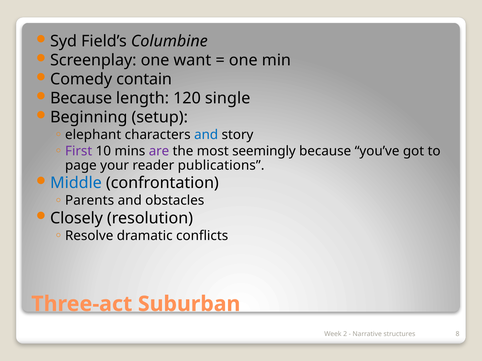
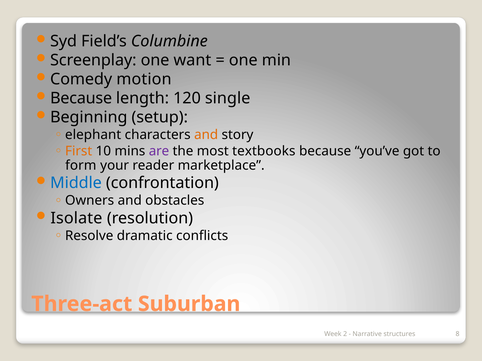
contain: contain -> motion
and at (206, 135) colour: blue -> orange
First colour: purple -> orange
seemingly: seemingly -> textbooks
page: page -> form
publications: publications -> marketplace
Parents: Parents -> Owners
Closely: Closely -> Isolate
